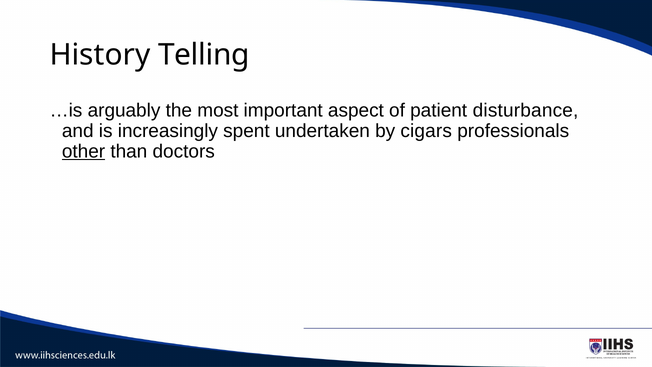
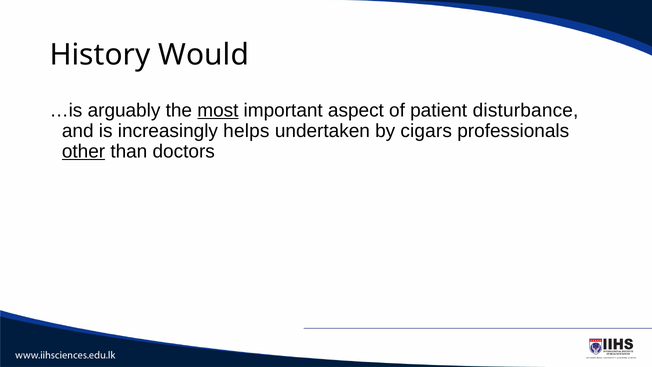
Telling: Telling -> Would
most underline: none -> present
spent: spent -> helps
